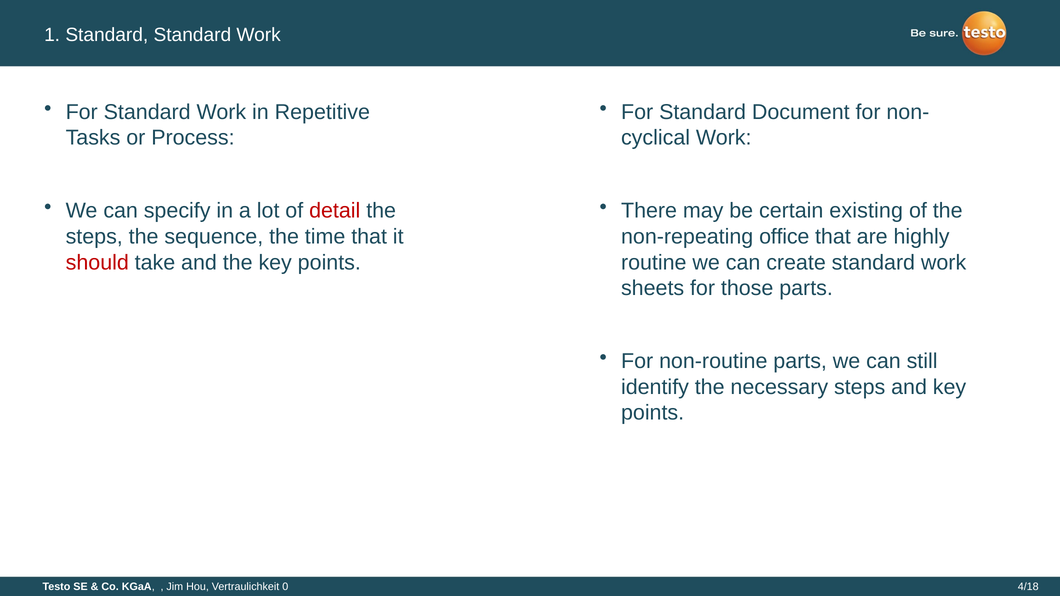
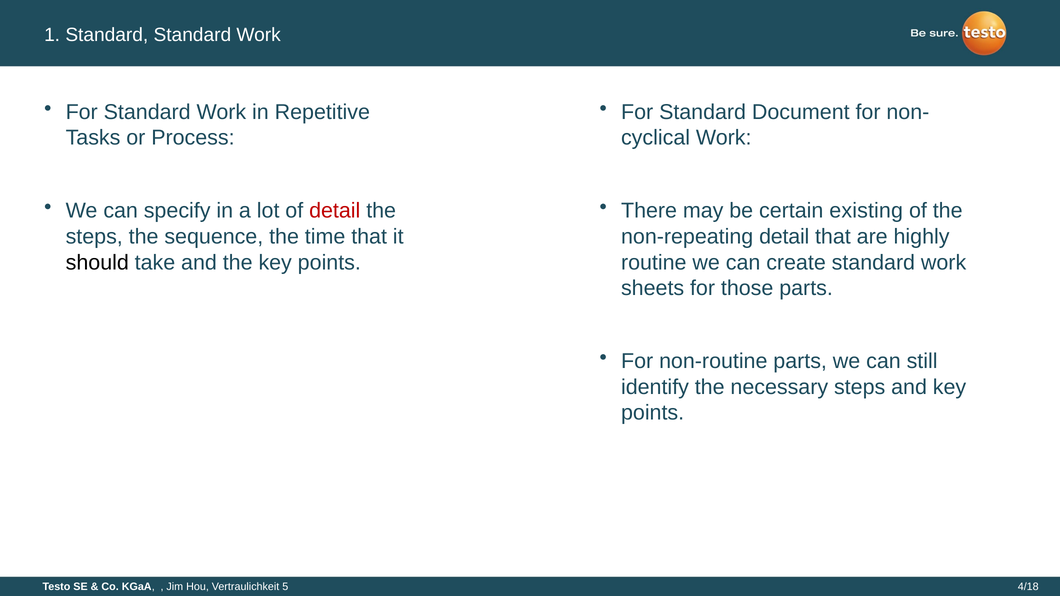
non-repeating office: office -> detail
should colour: red -> black
0: 0 -> 5
